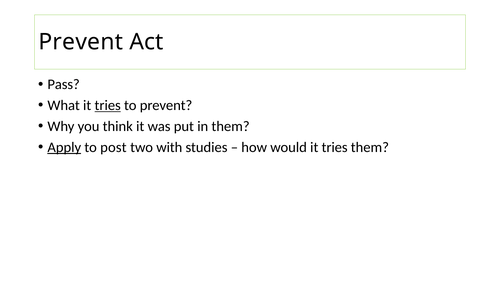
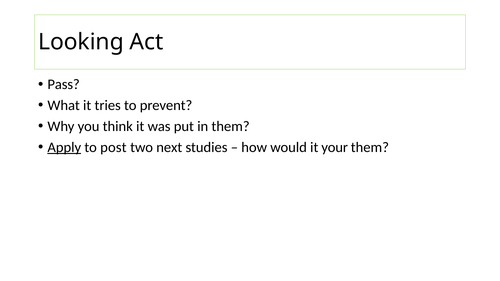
Prevent at (81, 42): Prevent -> Looking
tries at (108, 106) underline: present -> none
with: with -> next
would it tries: tries -> your
